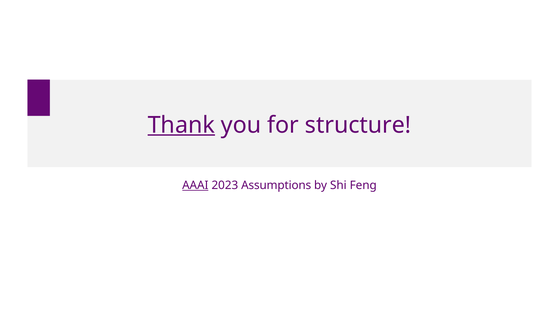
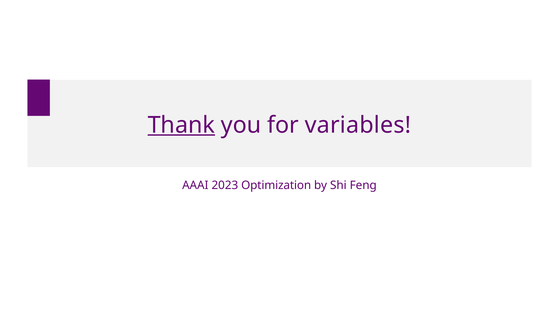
structure: structure -> variables
AAAI underline: present -> none
Assumptions: Assumptions -> Optimization
